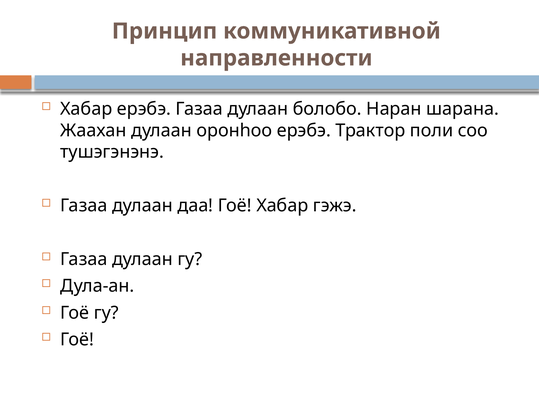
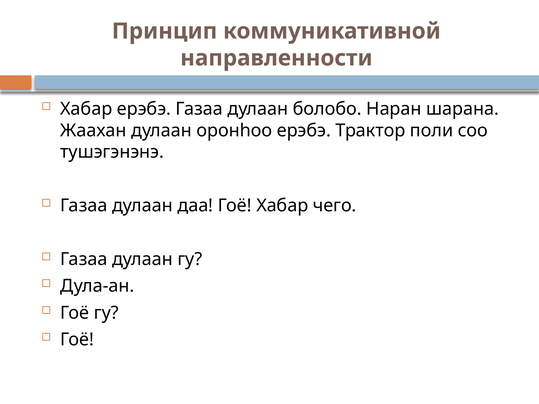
гэжэ: гэжэ -> чего
